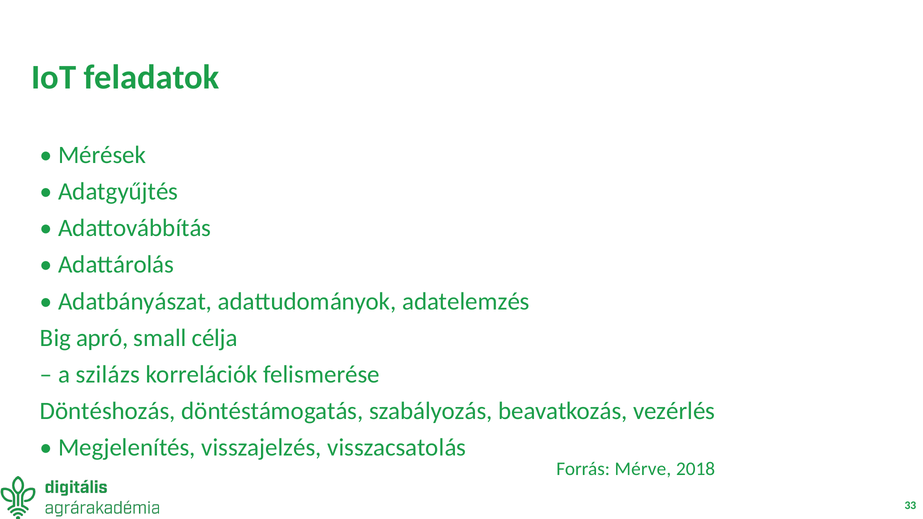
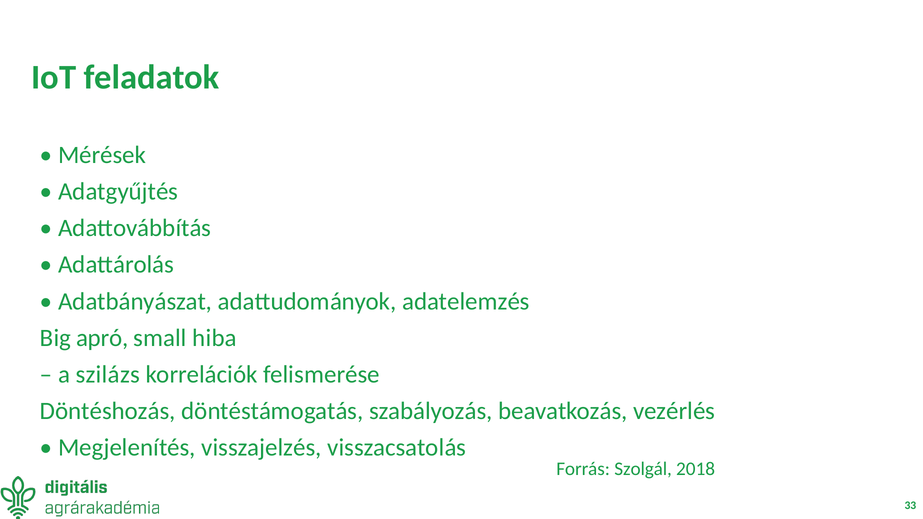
célja: célja -> hiba
Mérve: Mérve -> Szolgál
